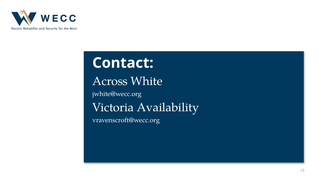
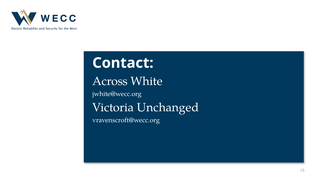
Availability: Availability -> Unchanged
